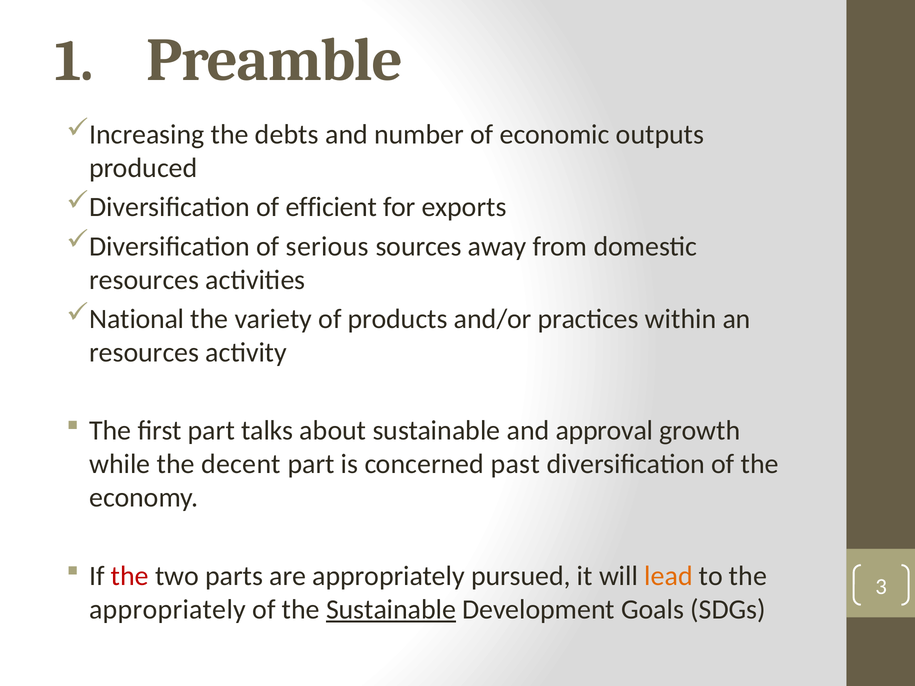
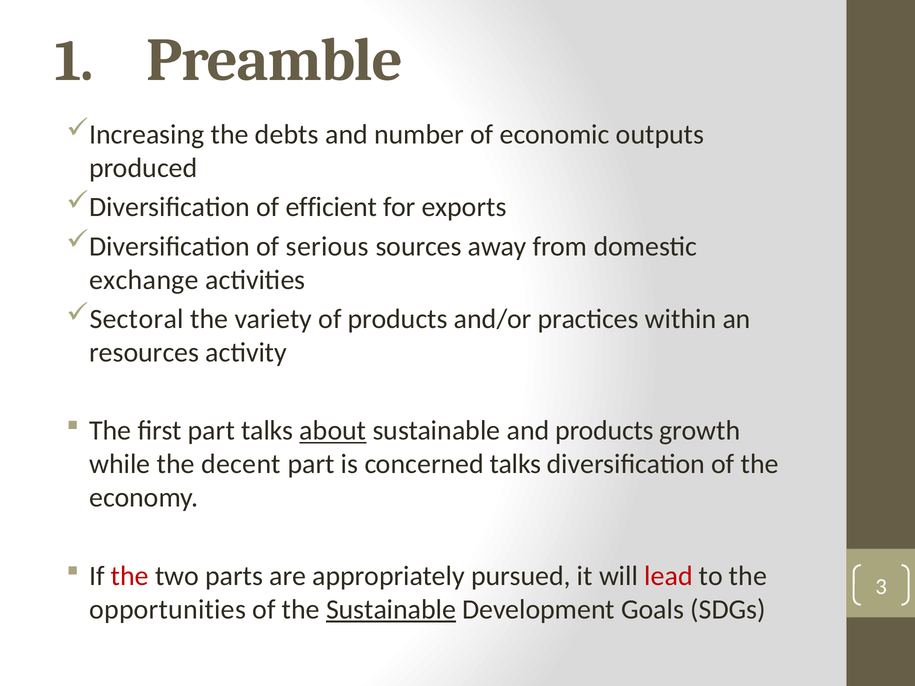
resources at (144, 280): resources -> exchange
National: National -> Sectoral
about underline: none -> present
and approval: approval -> products
concerned past: past -> talks
lead colour: orange -> red
appropriately at (168, 610): appropriately -> opportunities
